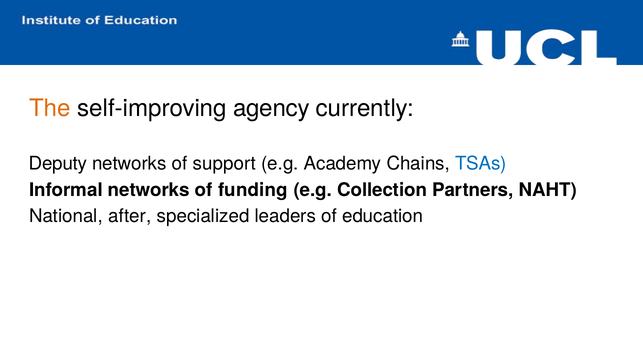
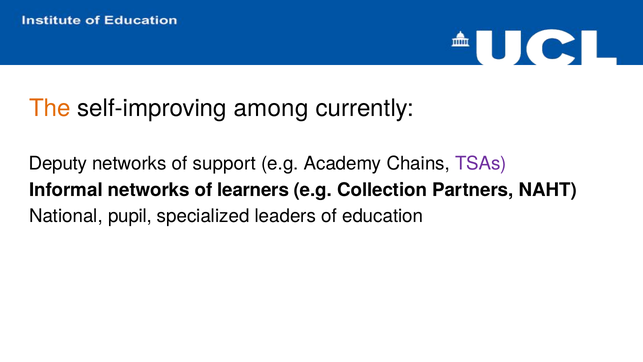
agency: agency -> among
TSAs colour: blue -> purple
funding: funding -> learners
after: after -> pupil
